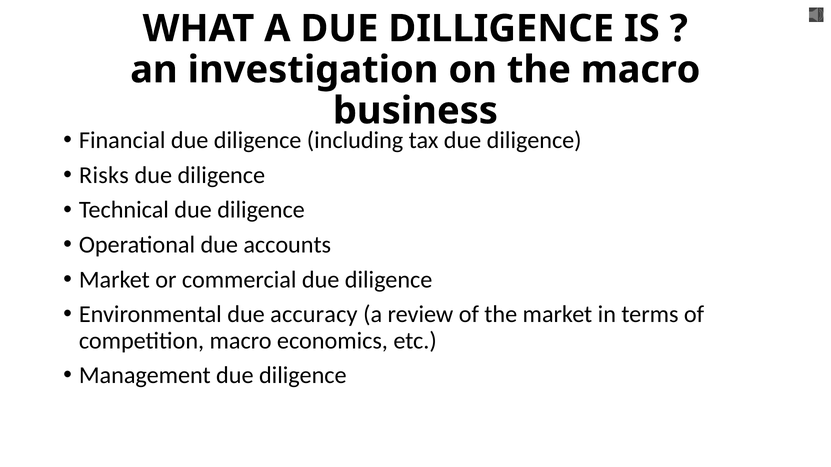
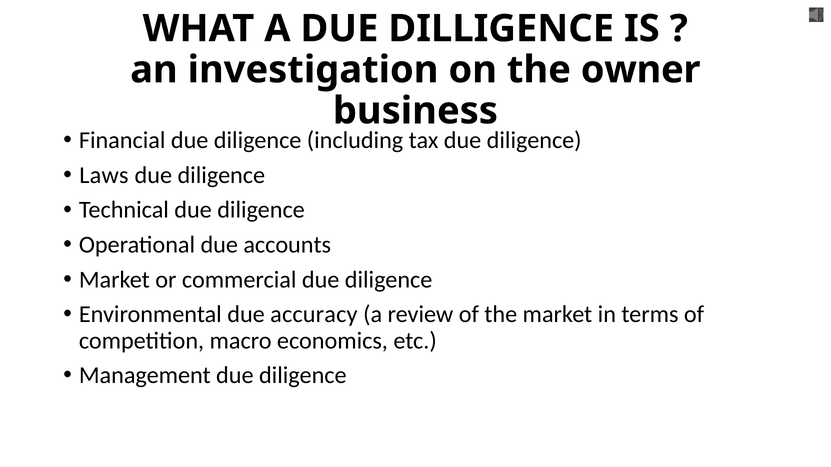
the macro: macro -> owner
Risks: Risks -> Laws
